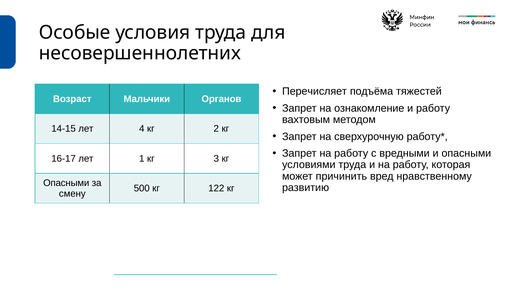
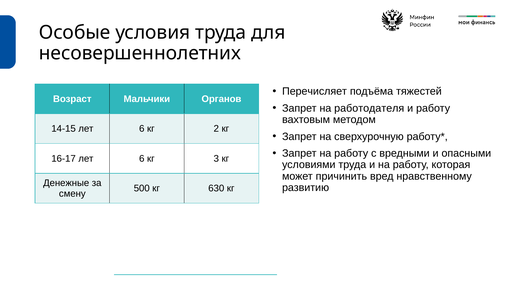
ознакомление: ознакомление -> работодателя
14-15 лет 4: 4 -> 6
16-17 лет 1: 1 -> 6
Опасными at (66, 183): Опасными -> Денежные
122: 122 -> 630
